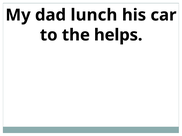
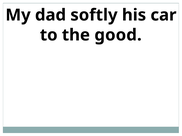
lunch: lunch -> softly
helps: helps -> good
